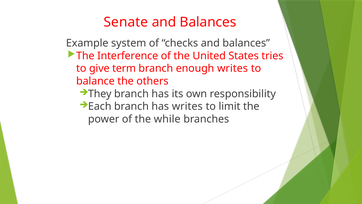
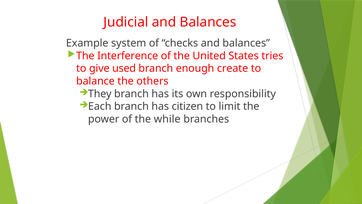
Senate: Senate -> Judicial
term: term -> used
enough writes: writes -> create
has writes: writes -> citizen
